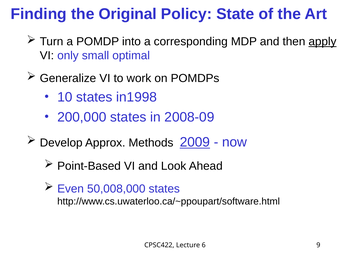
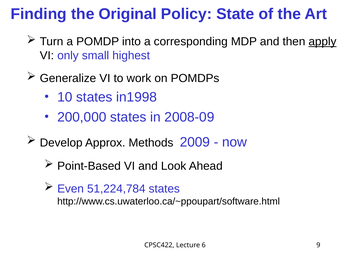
optimal: optimal -> highest
2009 underline: present -> none
50,008,000: 50,008,000 -> 51,224,784
